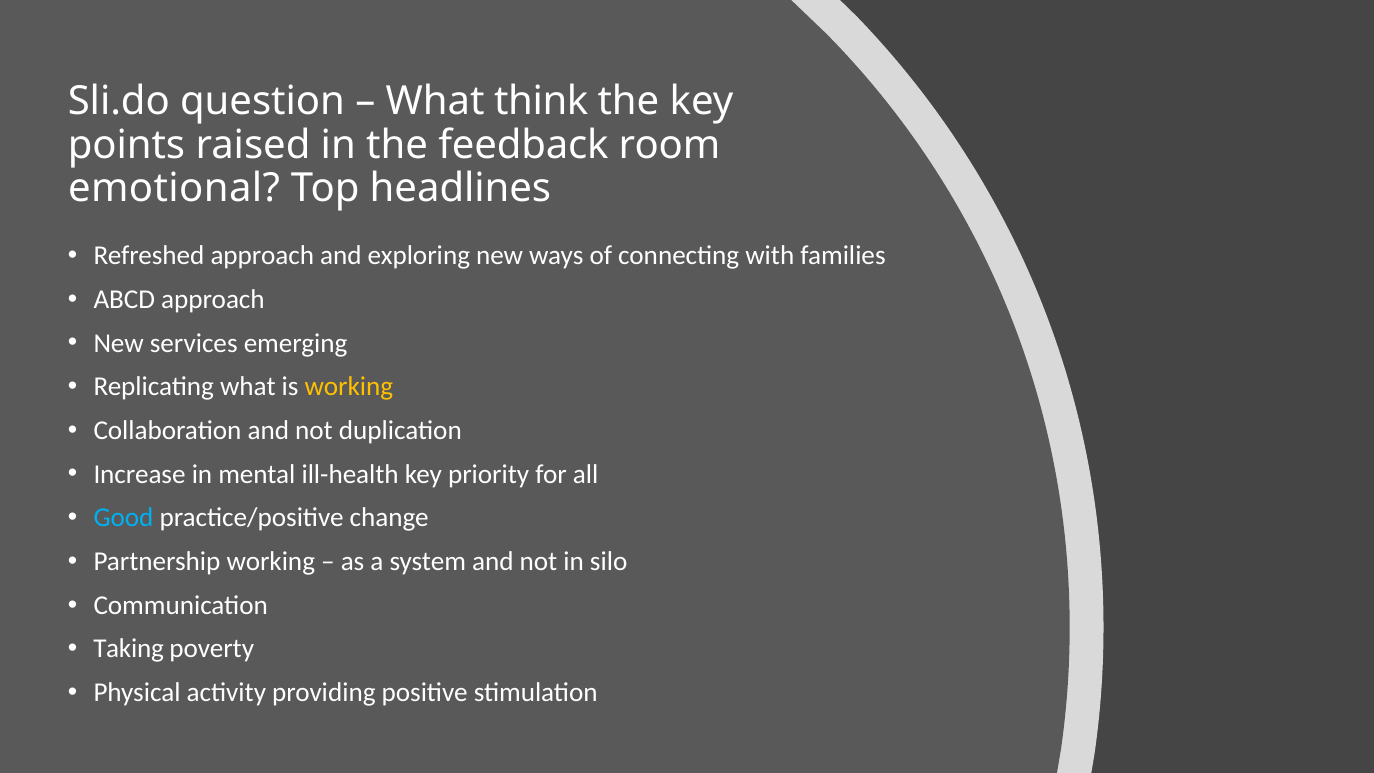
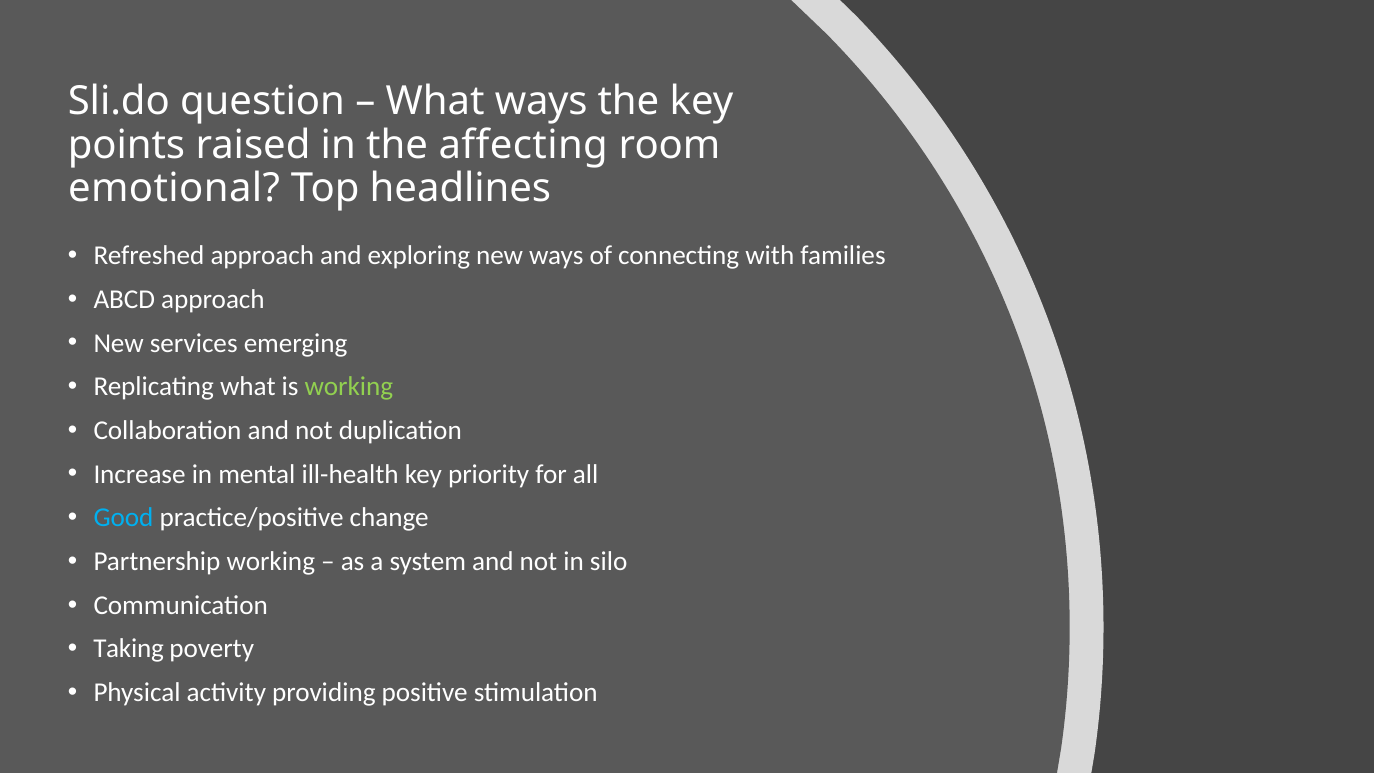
What think: think -> ways
feedback: feedback -> affecting
working at (349, 387) colour: yellow -> light green
